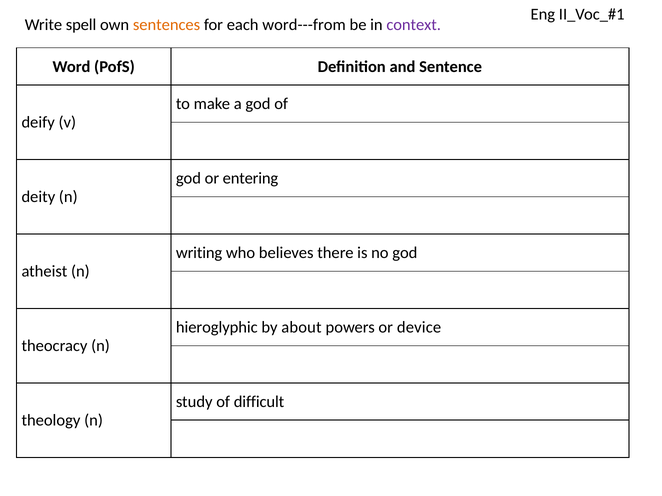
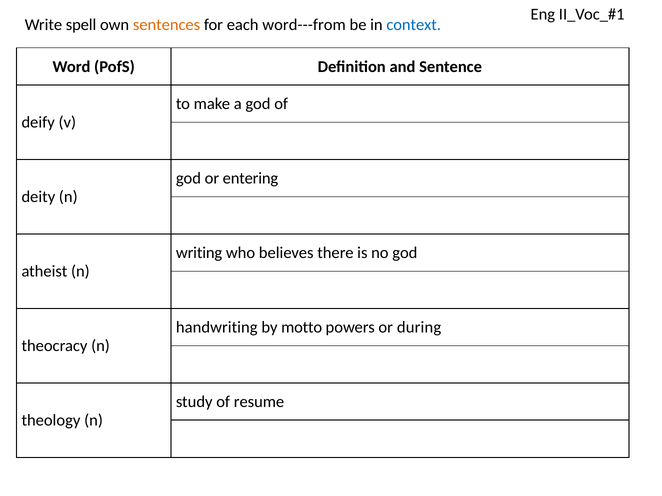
context colour: purple -> blue
hieroglyphic: hieroglyphic -> handwriting
about: about -> motto
device: device -> during
difficult: difficult -> resume
